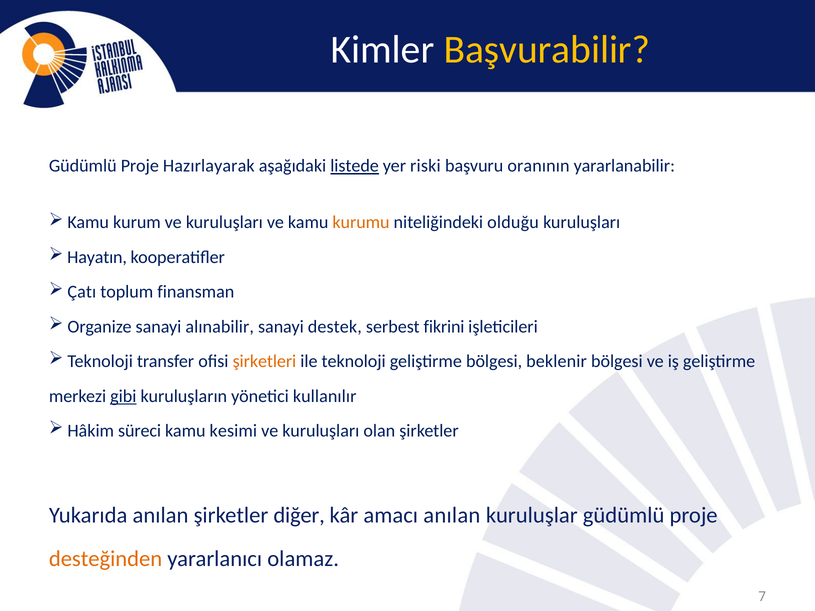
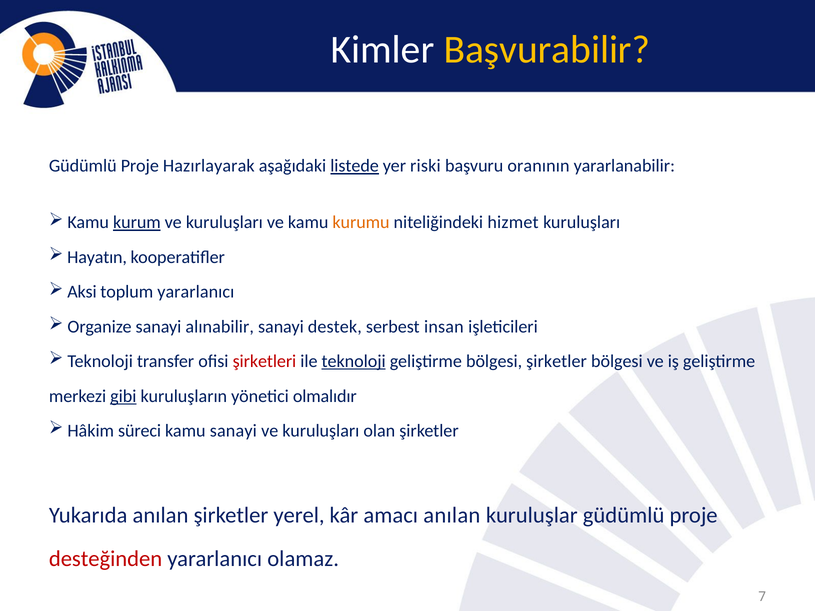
kurum underline: none -> present
olduğu: olduğu -> hizmet
Çatı: Çatı -> Aksi
toplum finansman: finansman -> yararlanıcı
fikrini: fikrini -> insan
şirketleri colour: orange -> red
teknoloji at (354, 362) underline: none -> present
bölgesi beklenir: beklenir -> şirketler
kullanılır: kullanılır -> olmalıdır
kamu kesimi: kesimi -> sanayi
diğer: diğer -> yerel
desteğinden colour: orange -> red
